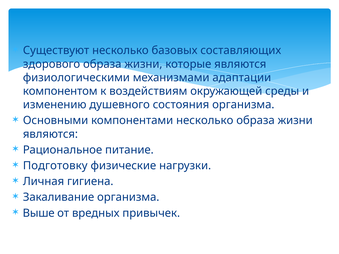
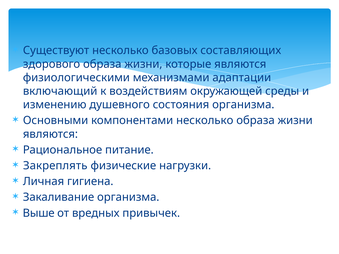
компонентом: компонентом -> включающий
Подготовку: Подготовку -> Закреплять
